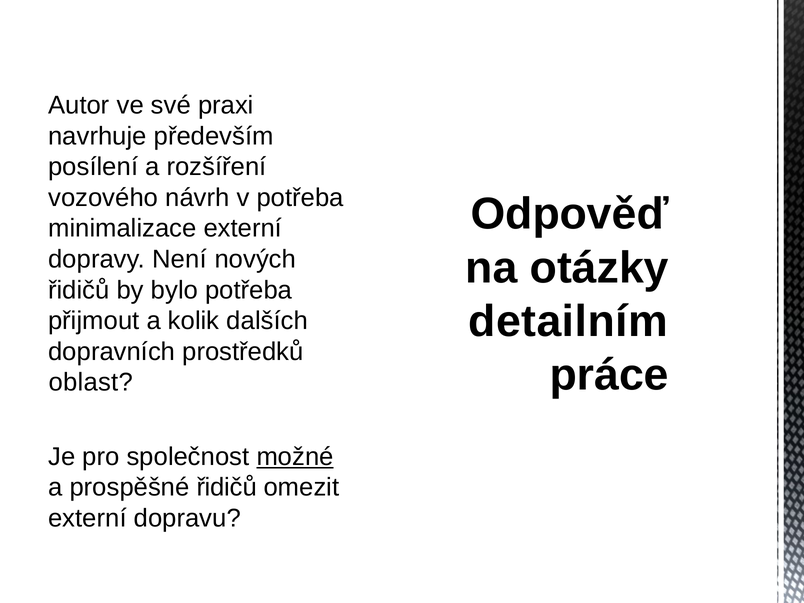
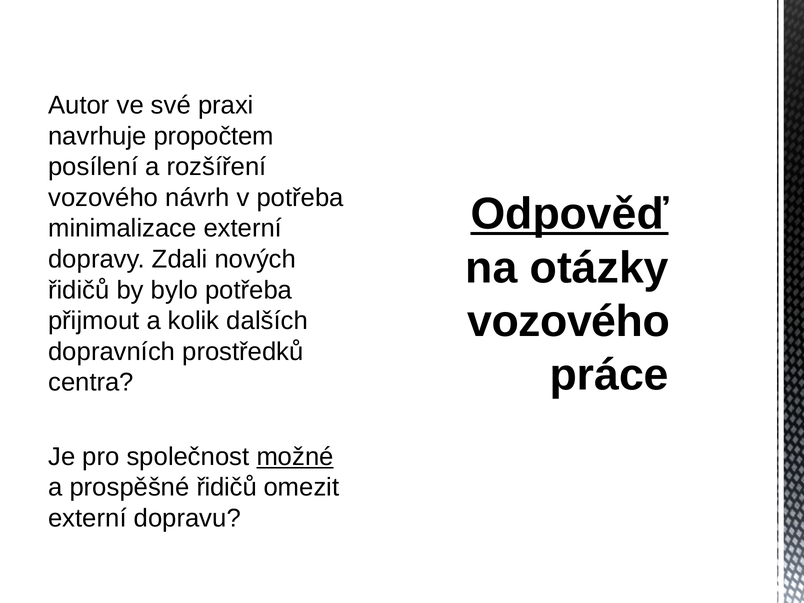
především: především -> propočtem
Odpověď underline: none -> present
Není: Není -> Zdali
detailním at (568, 321): detailním -> vozového
oblast: oblast -> centra
